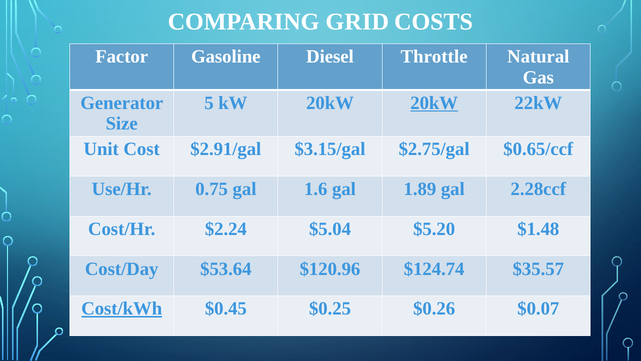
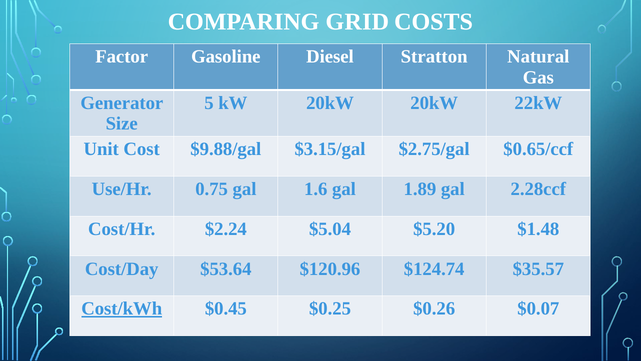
Throttle: Throttle -> Stratton
20kW at (434, 103) underline: present -> none
$2.91/gal: $2.91/gal -> $9.88/gal
